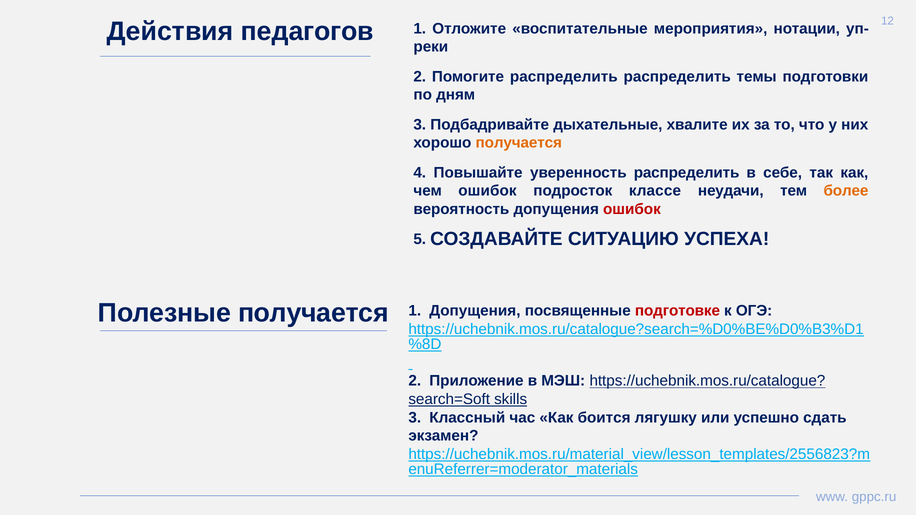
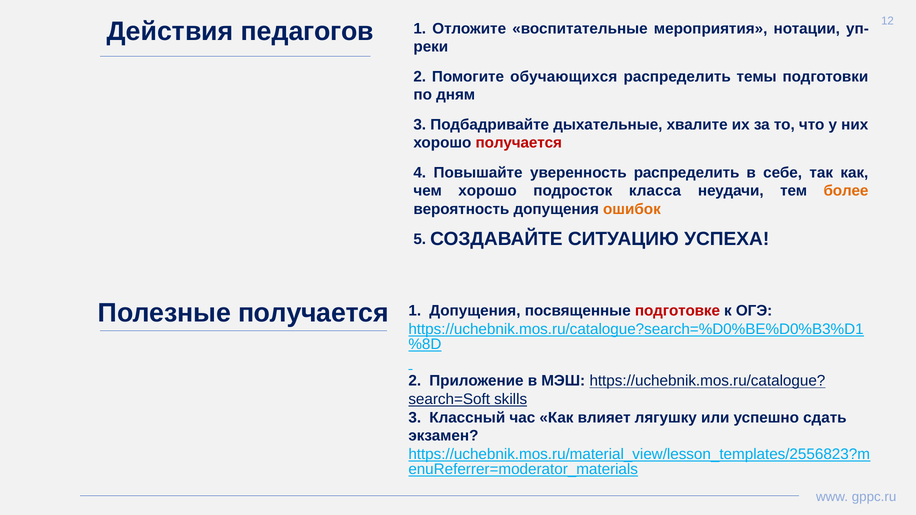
Помогите распределить: распределить -> обучающихся
получается at (519, 143) colour: orange -> red
чем ошибок: ошибок -> хорошо
классе: классе -> класса
ошибок at (632, 209) colour: red -> orange
боится: боится -> влияет
